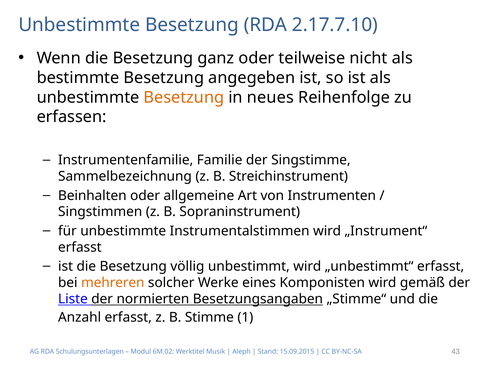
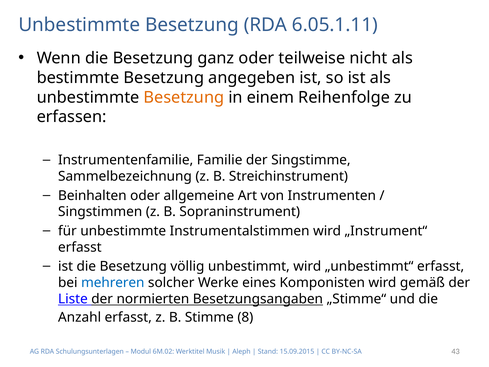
2.17.7.10: 2.17.7.10 -> 6.05.1.11
neues: neues -> einem
mehreren colour: orange -> blue
1: 1 -> 8
